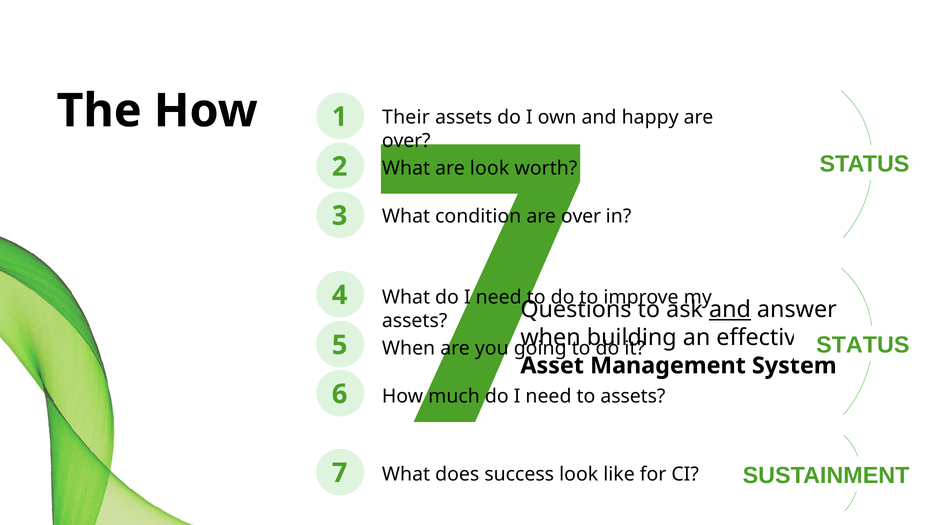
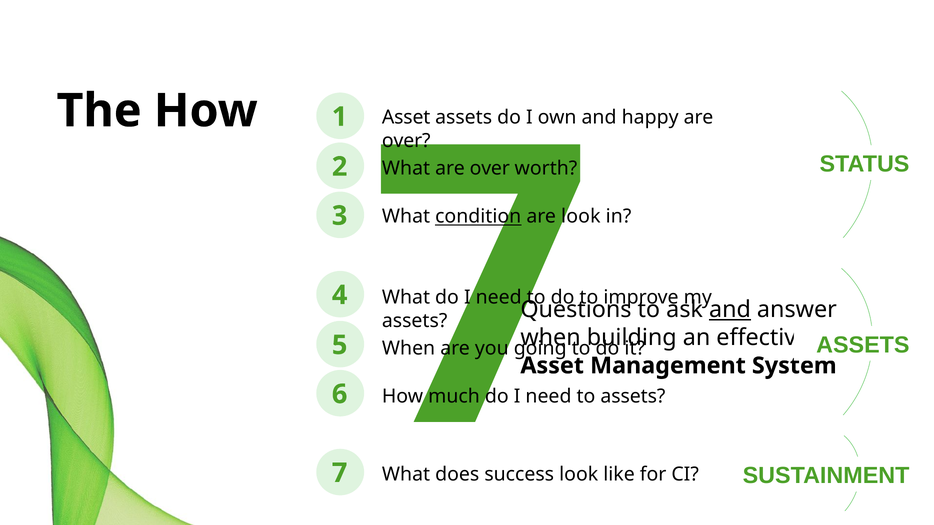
Their at (406, 118): Their -> Asset
What are look: look -> over
condition underline: none -> present
over at (581, 217): over -> look
STATUS at (863, 345): STATUS -> ASSETS
